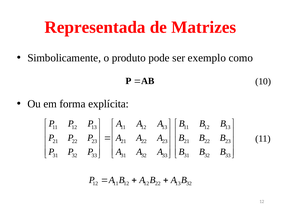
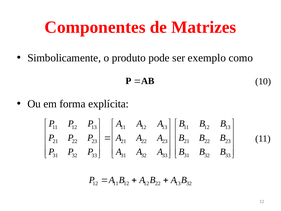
Representada: Representada -> Componentes
